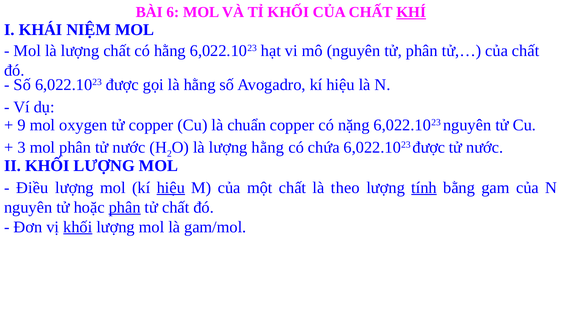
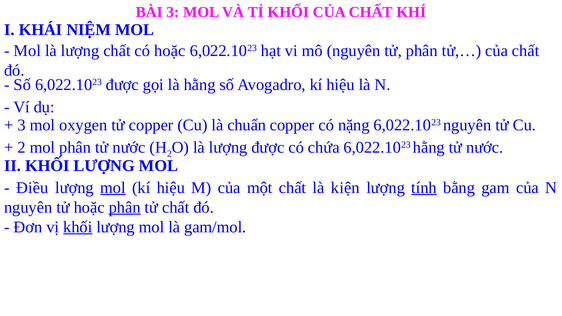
BÀI 6: 6 -> 3
KHÍ underline: present -> none
có hằng: hằng -> hoặc
9 at (22, 125): 9 -> 3
3 at (22, 147): 3 -> 2
lượng hằng: hằng -> được
chứa 6,022.1023 được: được -> hằng
mol at (113, 188) underline: none -> present
hiệu at (171, 188) underline: present -> none
theo: theo -> kiện
